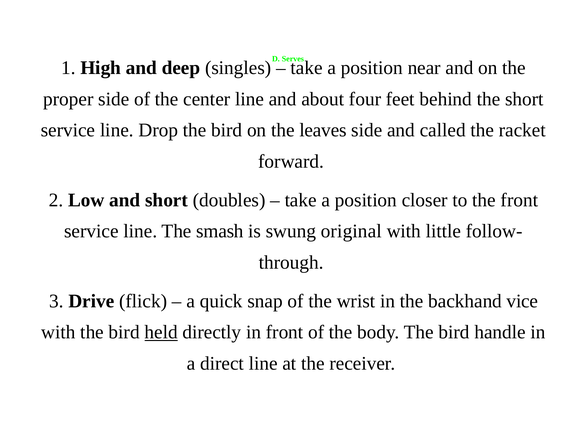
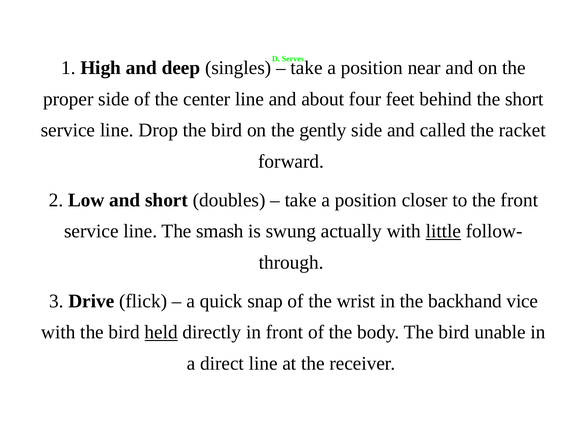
leaves: leaves -> gently
original: original -> actually
little underline: none -> present
handle: handle -> unable
